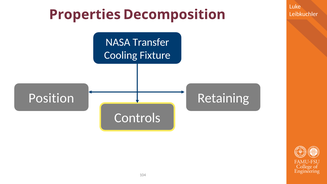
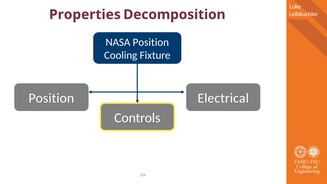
NASA Transfer: Transfer -> Position
Retaining: Retaining -> Electrical
